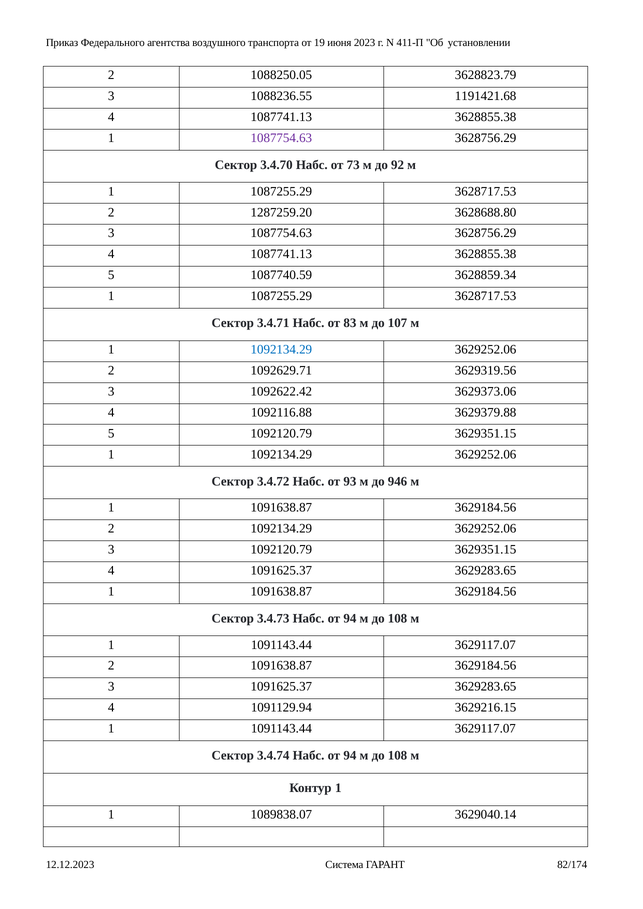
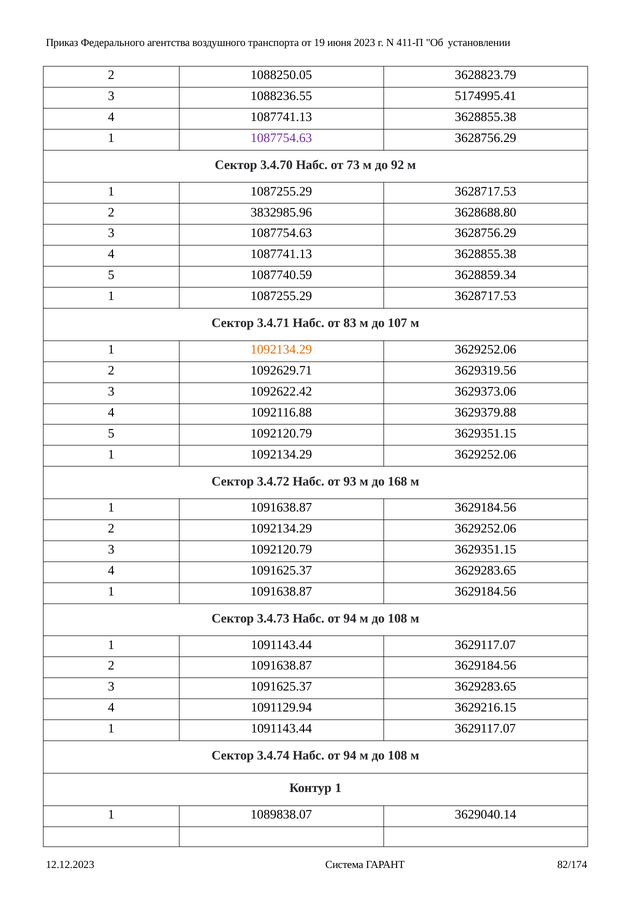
1191421.68: 1191421.68 -> 5174995.41
1287259.20: 1287259.20 -> 3832985.96
1092134.29 at (281, 350) colour: blue -> orange
946: 946 -> 168
